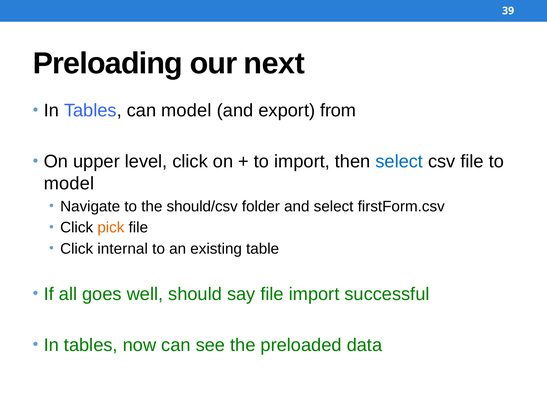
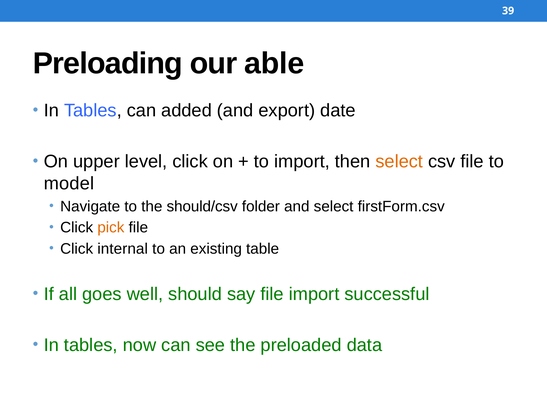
next: next -> able
can model: model -> added
from: from -> date
select at (399, 162) colour: blue -> orange
